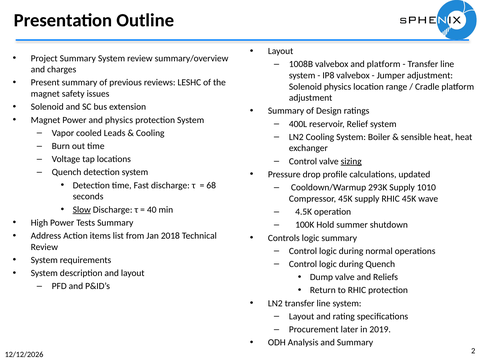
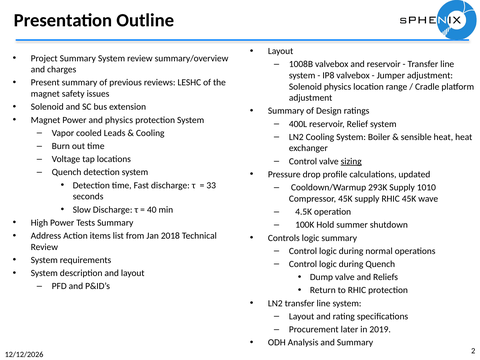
and platform: platform -> reservoir
68: 68 -> 33
Slow underline: present -> none
